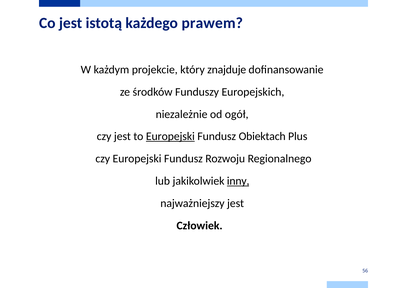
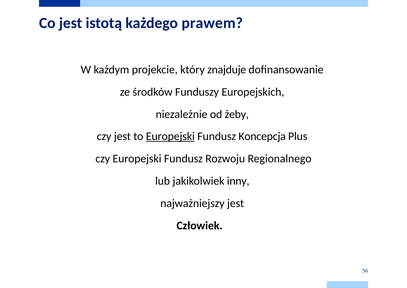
ogół: ogół -> żeby
Obiektach: Obiektach -> Koncepcja
inny underline: present -> none
